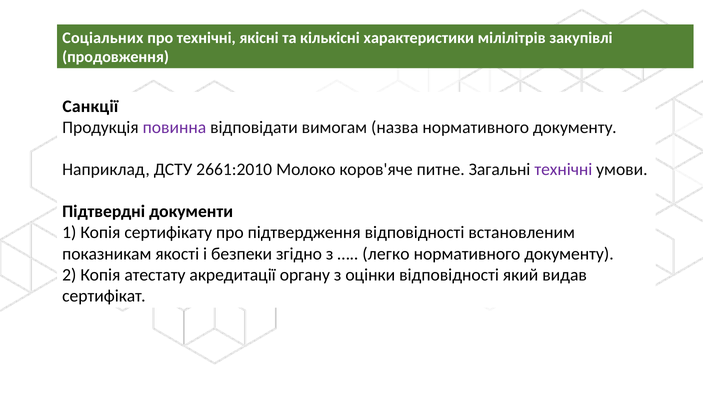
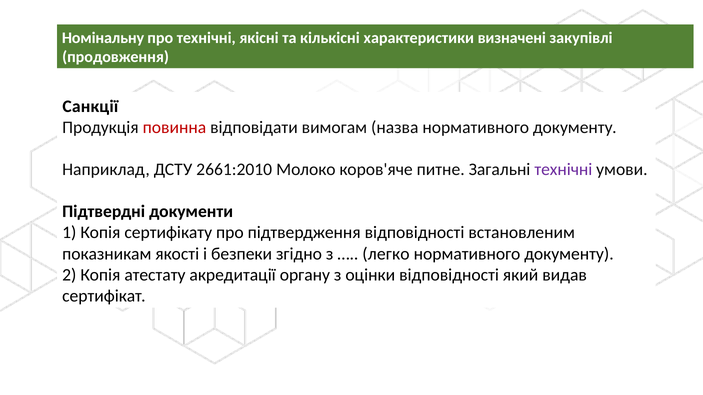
Соціальних: Соціальних -> Номінальну
мілілітрів: мілілітрів -> визначені
повинна colour: purple -> red
